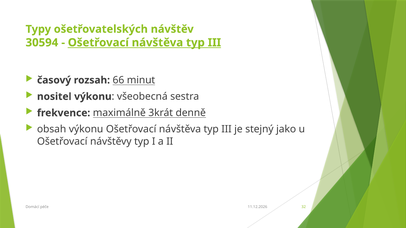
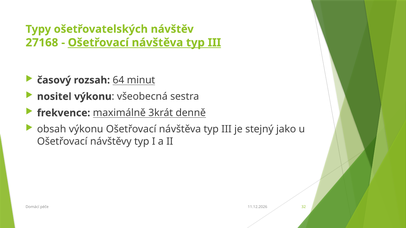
30594: 30594 -> 27168
66: 66 -> 64
